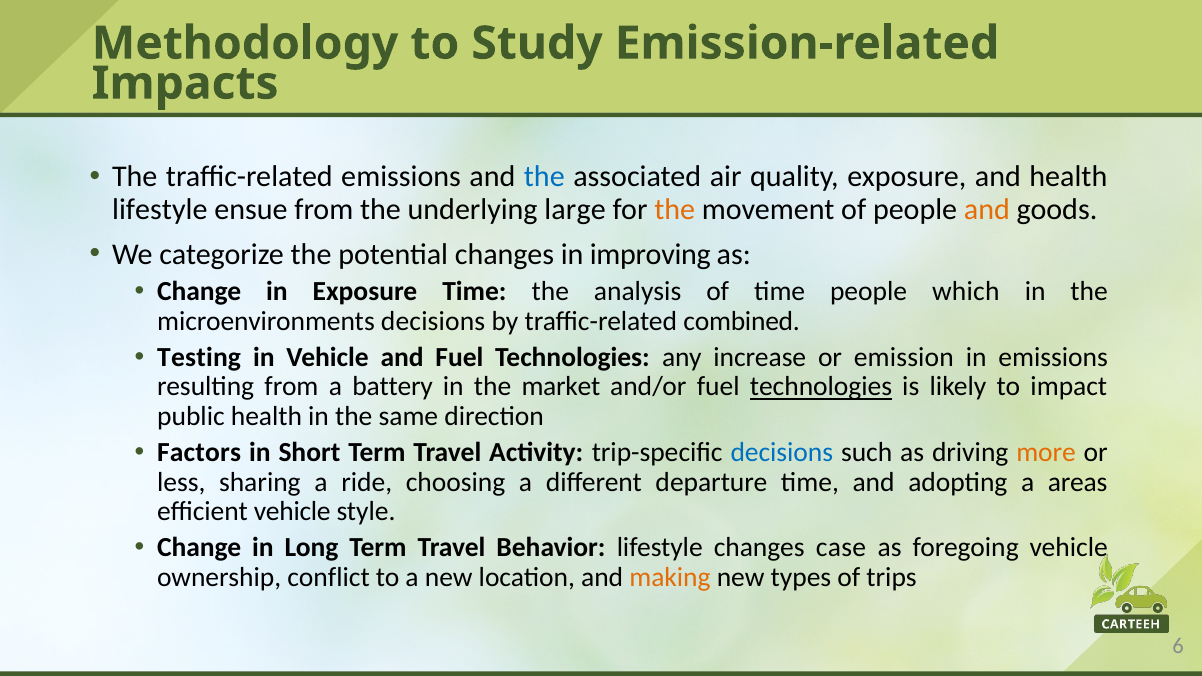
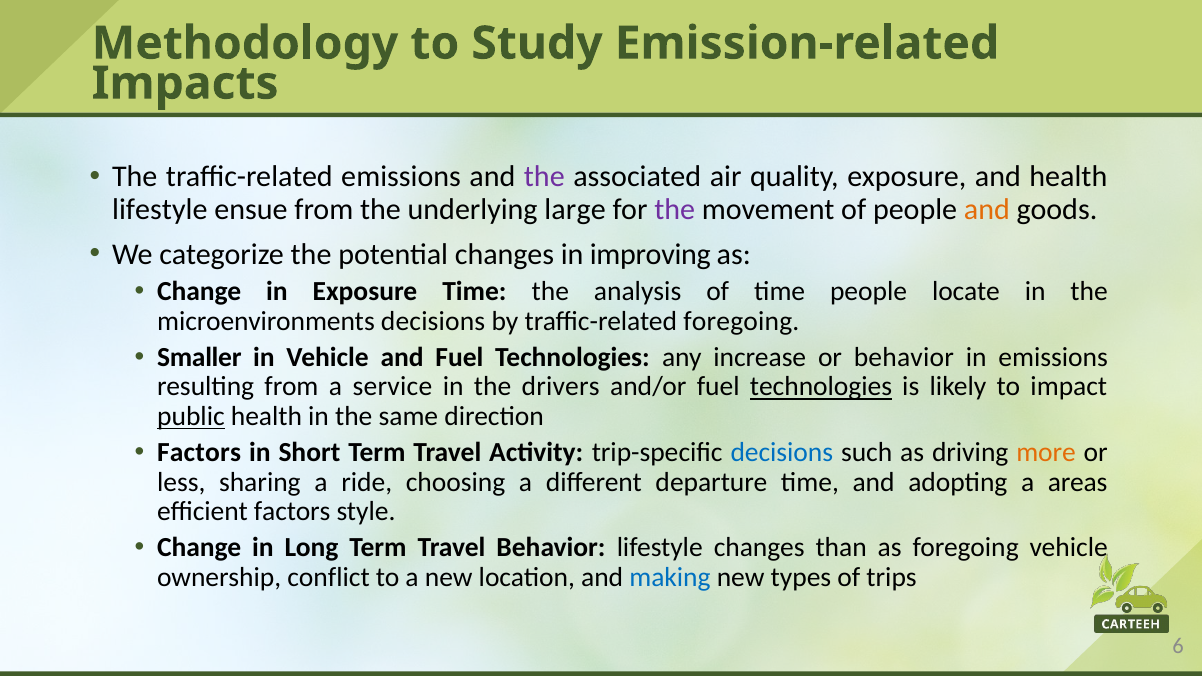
the at (544, 177) colour: blue -> purple
the at (675, 209) colour: orange -> purple
which: which -> locate
traffic-related combined: combined -> foregoing
Testing: Testing -> Smaller
or emission: emission -> behavior
battery: battery -> service
market: market -> drivers
public underline: none -> present
efficient vehicle: vehicle -> factors
case: case -> than
making colour: orange -> blue
